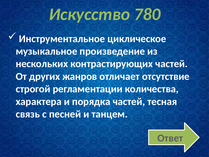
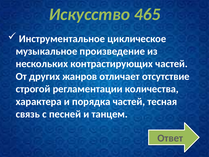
780: 780 -> 465
